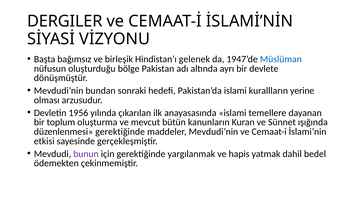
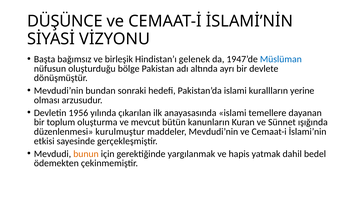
DERGILER: DERGILER -> DÜŞÜNCE
düzenlenmesi gerektiğinde: gerektiğinde -> kurulmuştur
bunun colour: purple -> orange
